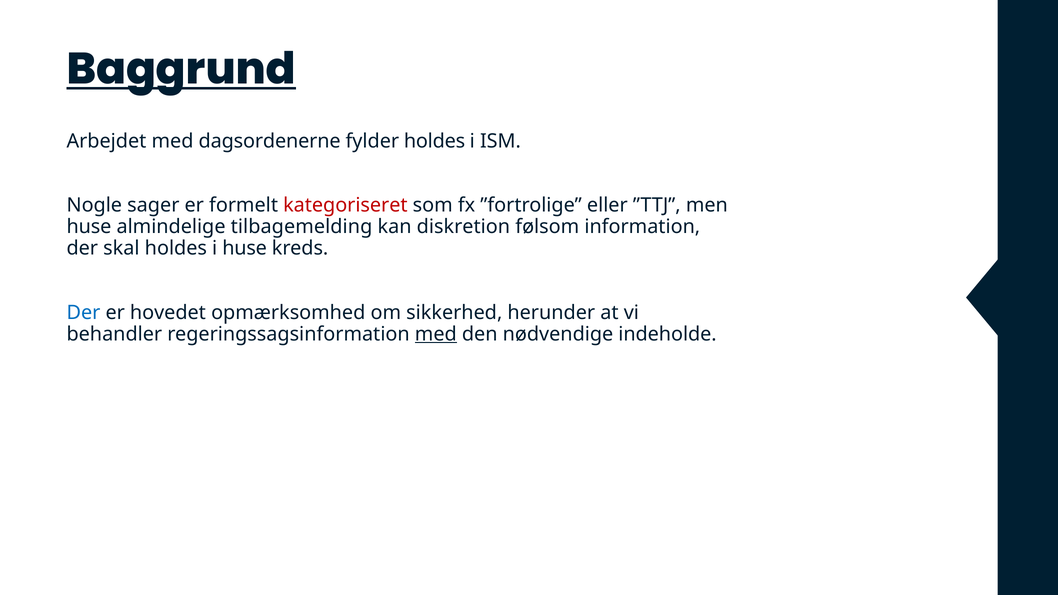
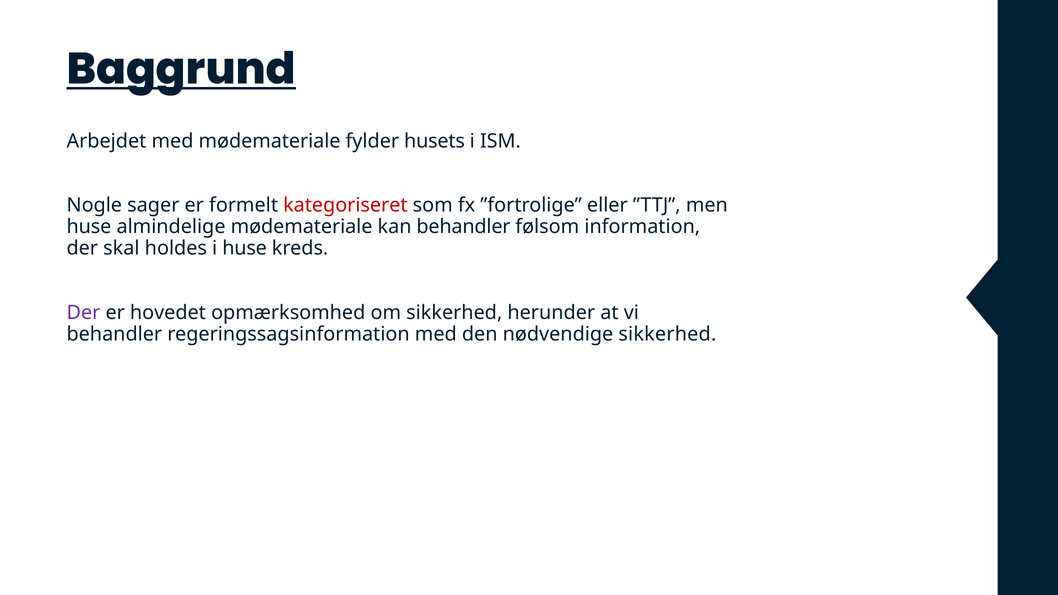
med dagsordenerne: dagsordenerne -> mødemateriale
fylder holdes: holdes -> husets
almindelige tilbagemelding: tilbagemelding -> mødemateriale
kan diskretion: diskretion -> behandler
Der at (83, 313) colour: blue -> purple
med at (436, 334) underline: present -> none
nødvendige indeholde: indeholde -> sikkerhed
